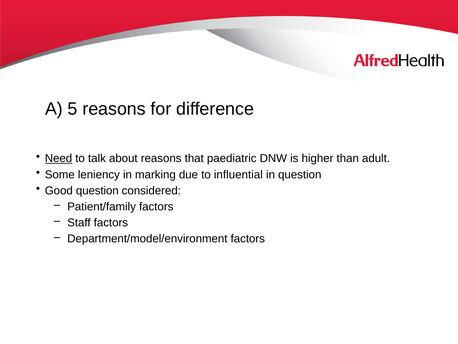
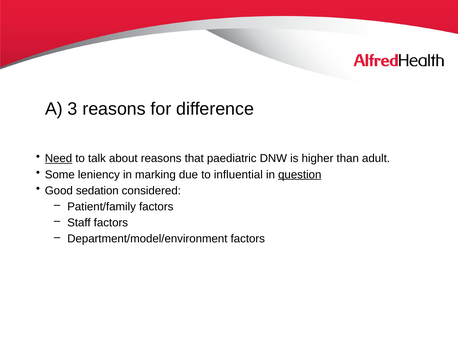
5: 5 -> 3
question at (300, 174) underline: none -> present
Good question: question -> sedation
